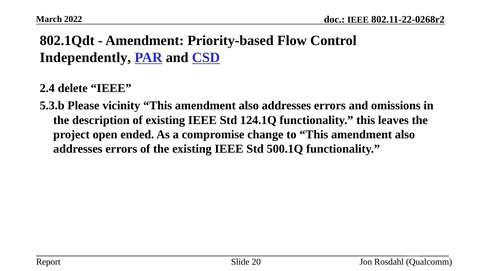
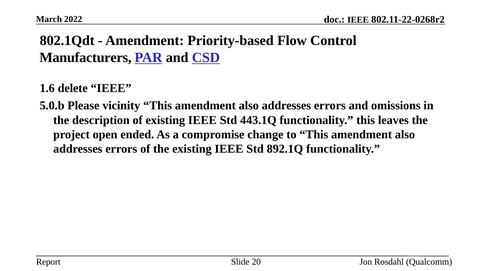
Independently: Independently -> Manufacturers
2.4: 2.4 -> 1.6
5.3.b: 5.3.b -> 5.0.b
124.1Q: 124.1Q -> 443.1Q
500.1Q: 500.1Q -> 892.1Q
